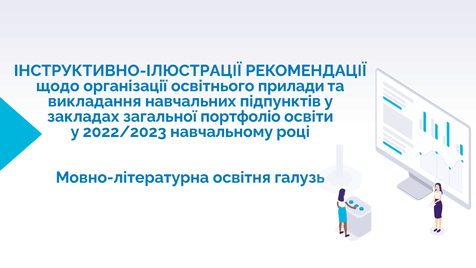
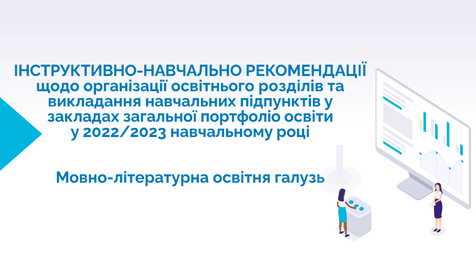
ІНСТРУКТИВНО-ІЛЮСТРАЦІЇ: ІНСТРУКТИВНО-ІЛЮСТРАЦІЇ -> ІНСТРУКТИВНО-НАВЧАЛЬНО
прилади: прилади -> розділів
